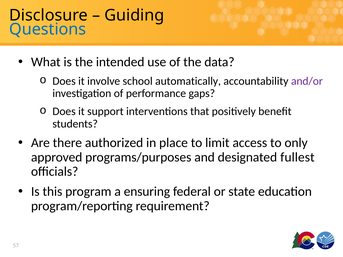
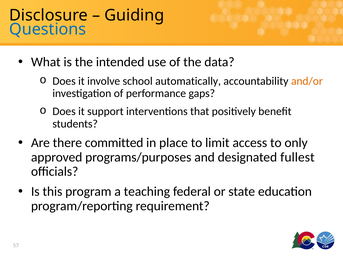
and/or colour: purple -> orange
authorized: authorized -> committed
ensuring: ensuring -> teaching
